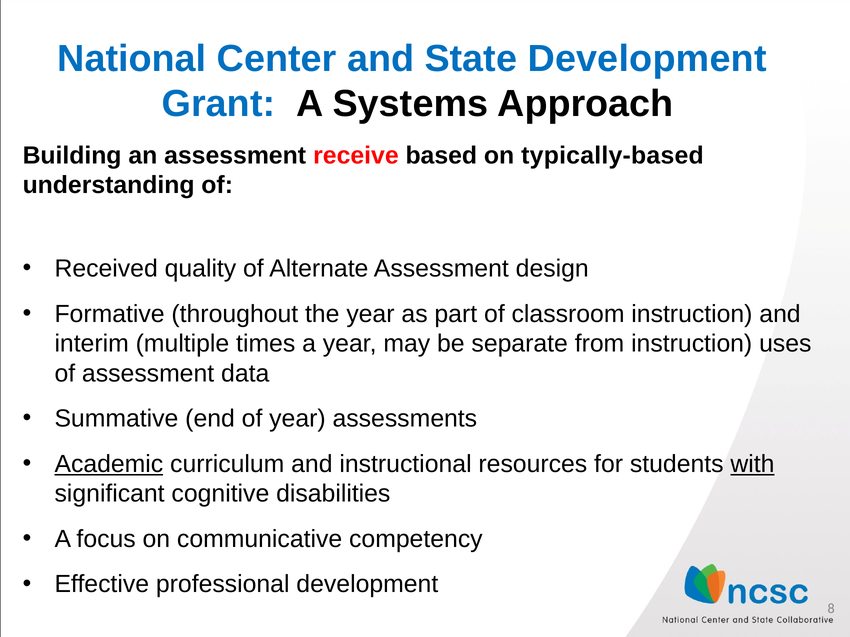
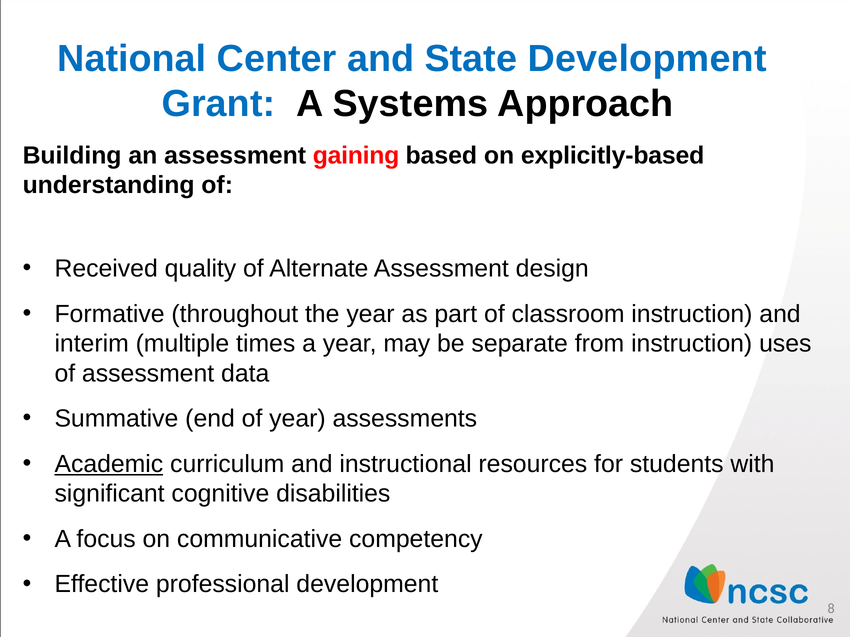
receive: receive -> gaining
typically-based: typically-based -> explicitly-based
with underline: present -> none
